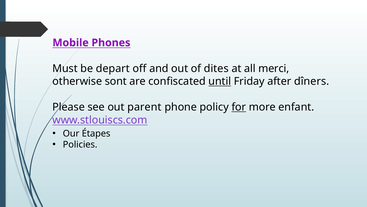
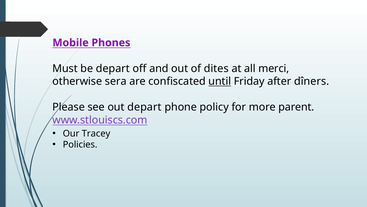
sont: sont -> sera
out parent: parent -> depart
for underline: present -> none
enfant: enfant -> parent
Étapes: Étapes -> Tracey
